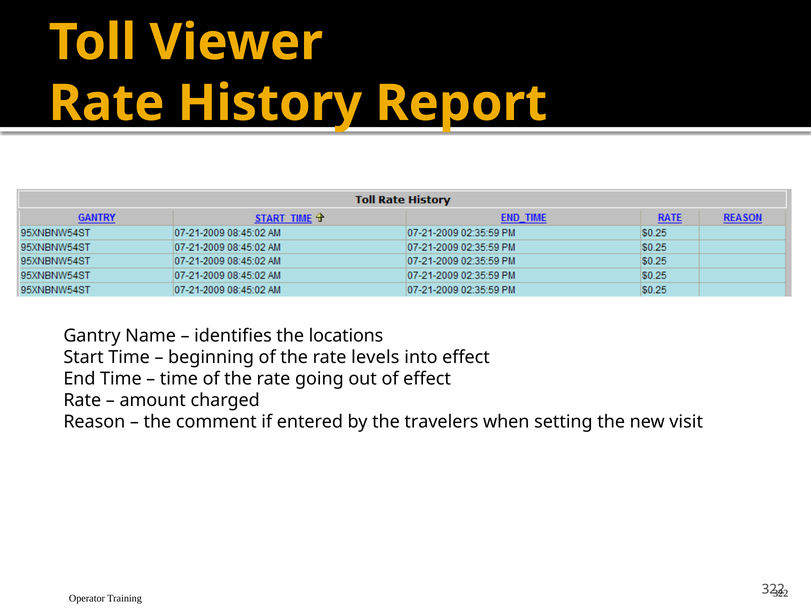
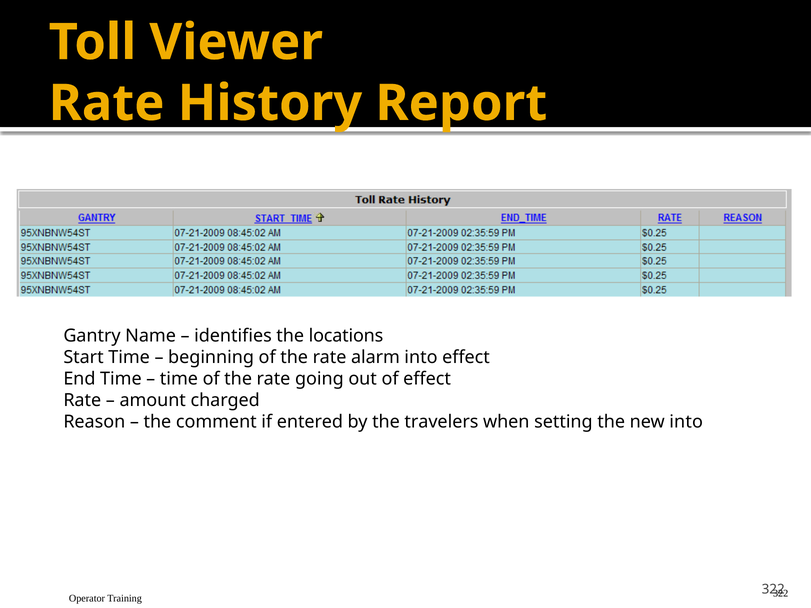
levels: levels -> alarm
new visit: visit -> into
